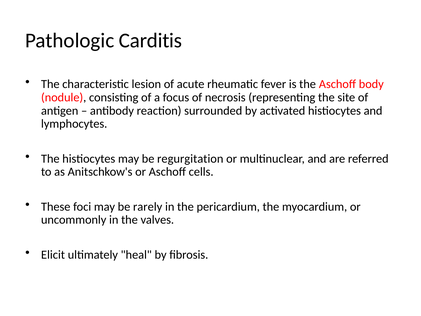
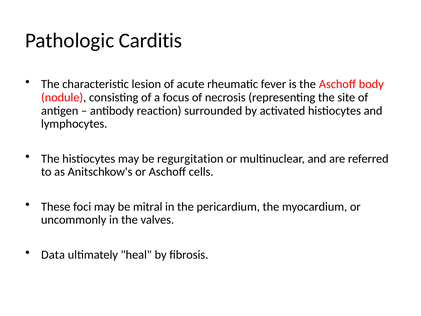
rarely: rarely -> mitral
Elicit: Elicit -> Data
